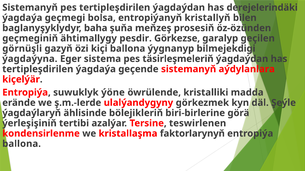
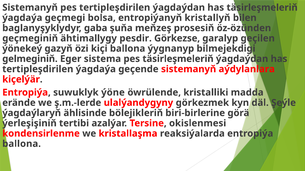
has derejelerindäki: derejelerindäki -> täsirleşmeleriň
baha: baha -> gaba
görnüşli: görnüşli -> ýönekeý
ýagdaýyna: ýagdaýyna -> gelmeginiň
teswirlenen: teswirlenen -> okislenmesi
faktorlarynyň: faktorlarynyň -> reaksiýalarda
